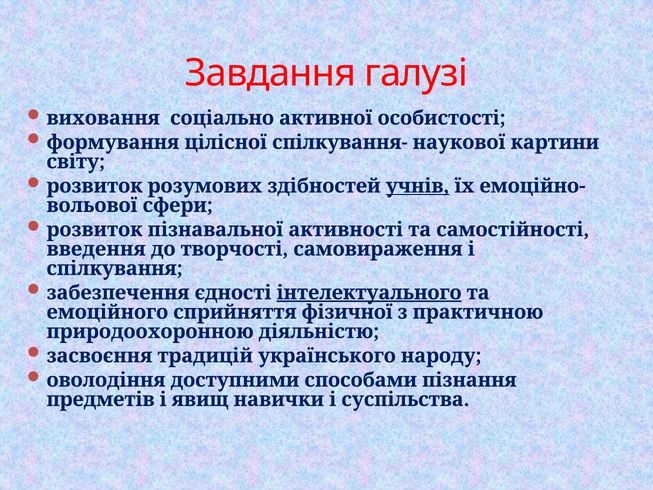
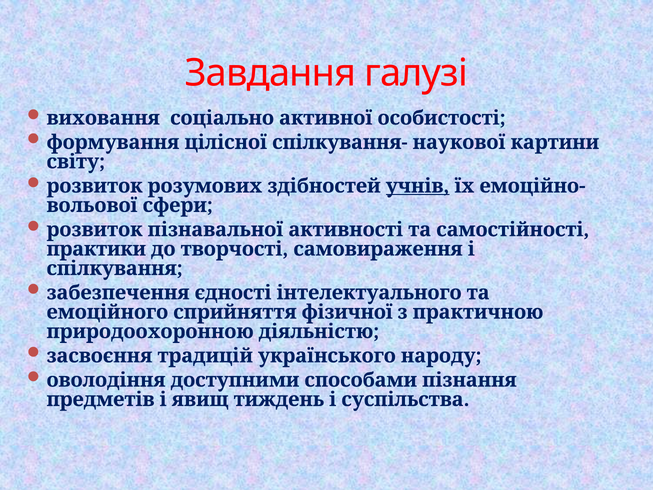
введення: введення -> практики
інтелектуального underline: present -> none
навички: навички -> тиждень
